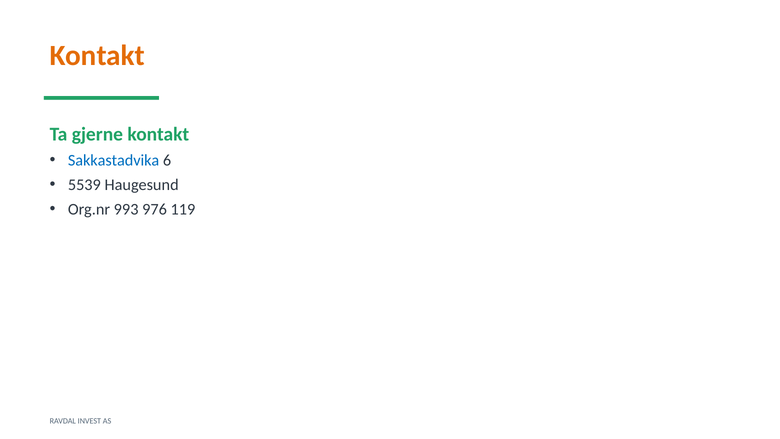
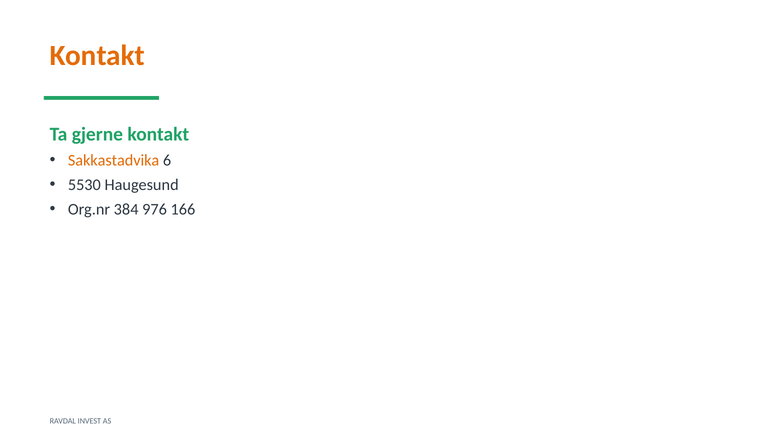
Sakkastadvika colour: blue -> orange
5539: 5539 -> 5530
993: 993 -> 384
119: 119 -> 166
